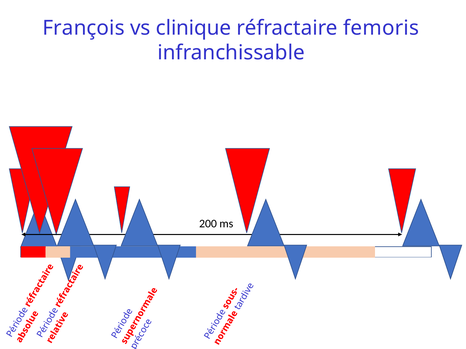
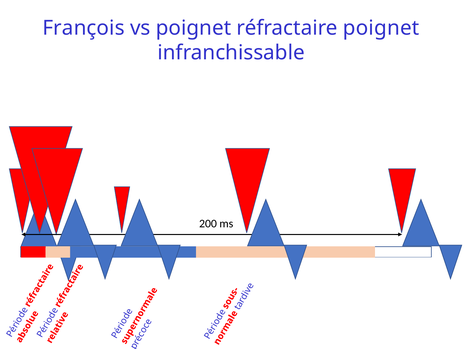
vs clinique: clinique -> poignet
réfractaire femoris: femoris -> poignet
